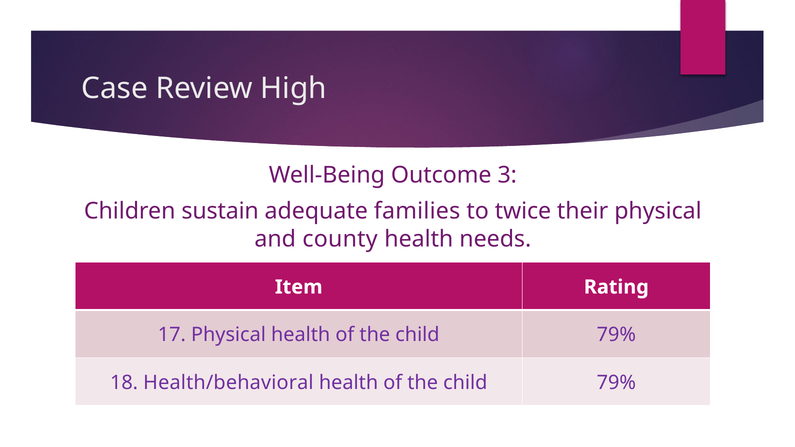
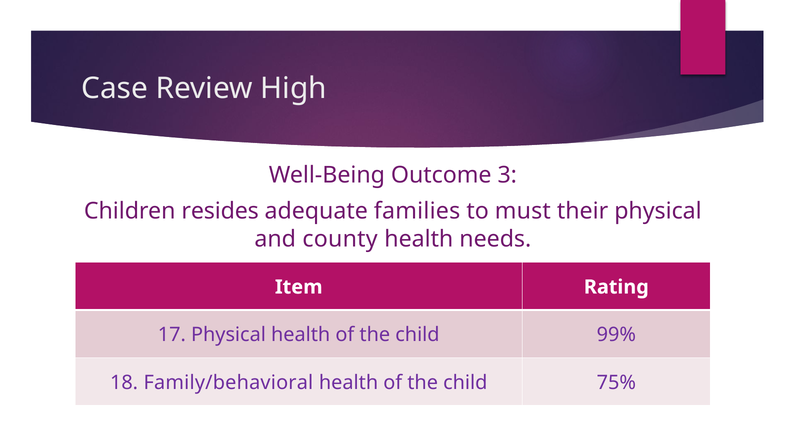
sustain: sustain -> resides
twice: twice -> must
79% at (616, 335): 79% -> 99%
Health/behavioral: Health/behavioral -> Family/behavioral
79% at (616, 383): 79% -> 75%
